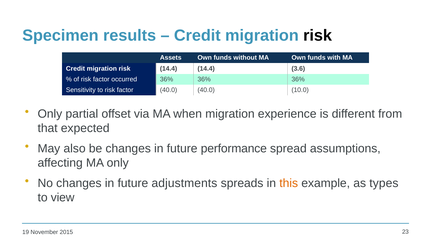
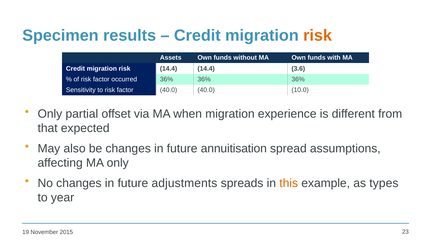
risk at (318, 36) colour: black -> orange
performance: performance -> annuitisation
view: view -> year
